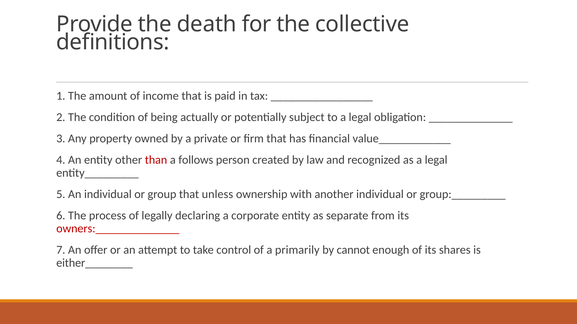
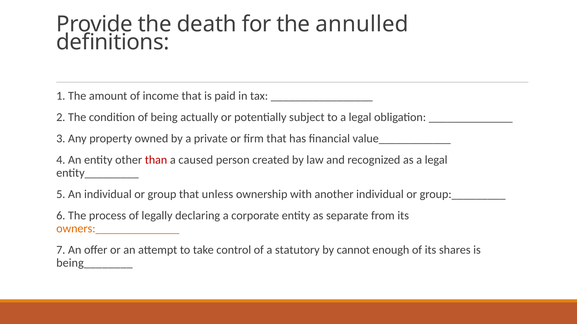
collective: collective -> annulled
follows: follows -> caused
owners:______________ colour: red -> orange
primarily: primarily -> statutory
either________: either________ -> being________
